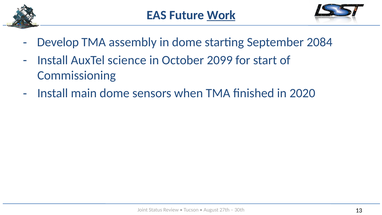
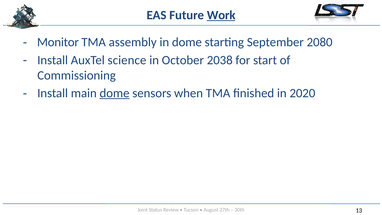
Develop: Develop -> Monitor
2084: 2084 -> 2080
2099: 2099 -> 2038
dome at (115, 93) underline: none -> present
